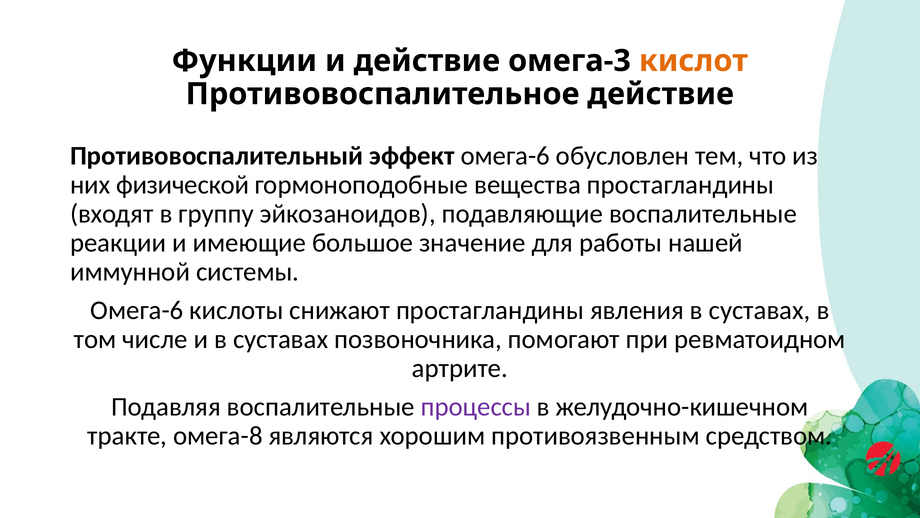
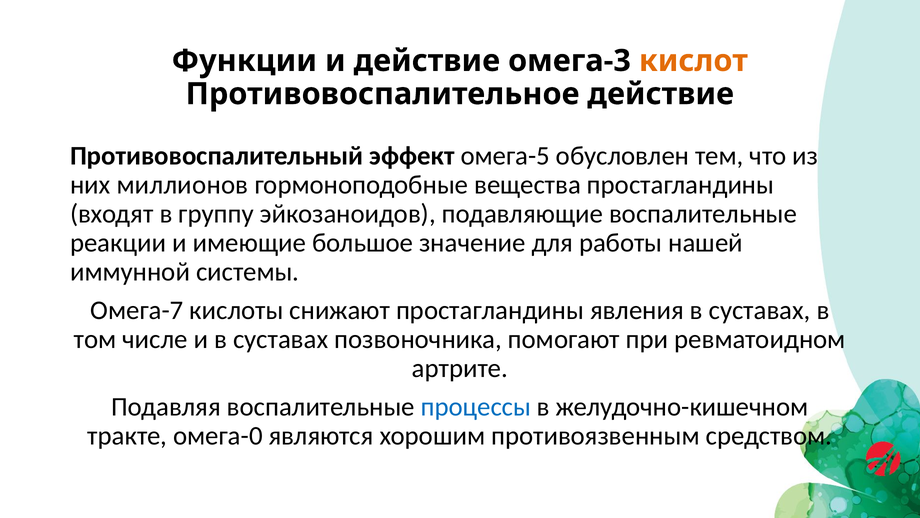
эффект омега-6: омега-6 -> омега-5
физической: физической -> миллионов
Омега-6 at (137, 310): Омега-6 -> Омега-7
процессы colour: purple -> blue
омега-8: омега-8 -> омега-0
